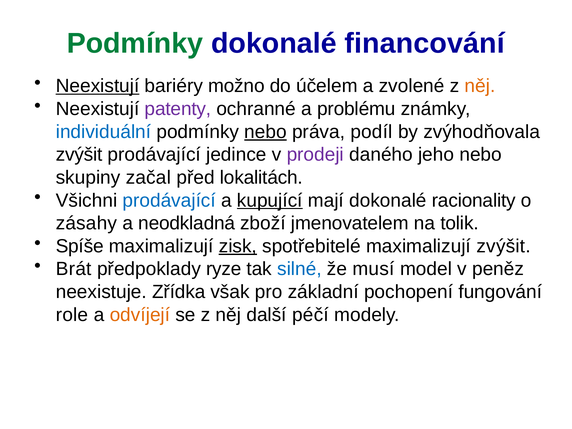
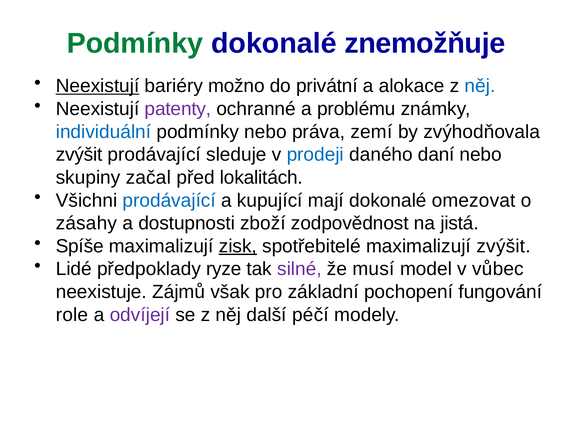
financování: financování -> znemožňuje
účelem: účelem -> privátní
zvolené: zvolené -> alokace
něj at (480, 86) colour: orange -> blue
nebo at (266, 132) underline: present -> none
podíl: podíl -> zemí
jedince: jedince -> sleduje
prodeji colour: purple -> blue
jeho: jeho -> daní
kupující underline: present -> none
racionality: racionality -> omezovat
neodkladná: neodkladná -> dostupnosti
jmenovatelem: jmenovatelem -> zodpovědnost
tolik: tolik -> jistá
Brát: Brát -> Lidé
silné colour: blue -> purple
peněz: peněz -> vůbec
Zřídka: Zřídka -> Zájmů
odvíjejí colour: orange -> purple
